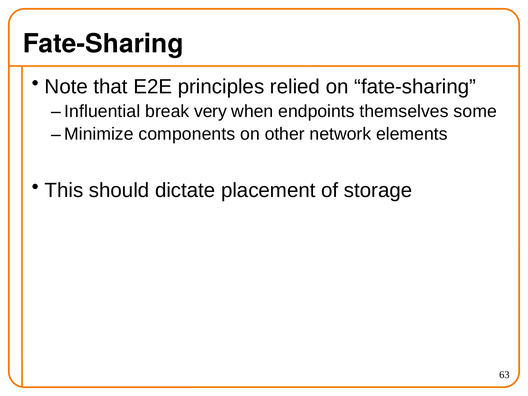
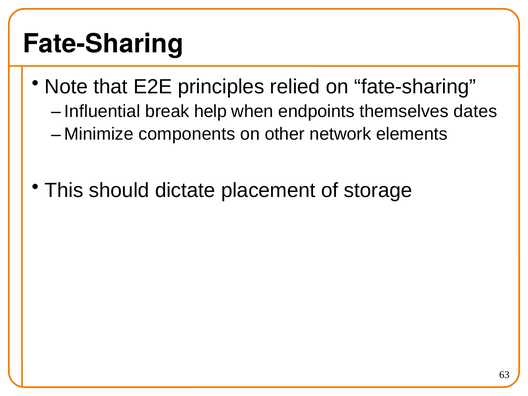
very: very -> help
some: some -> dates
